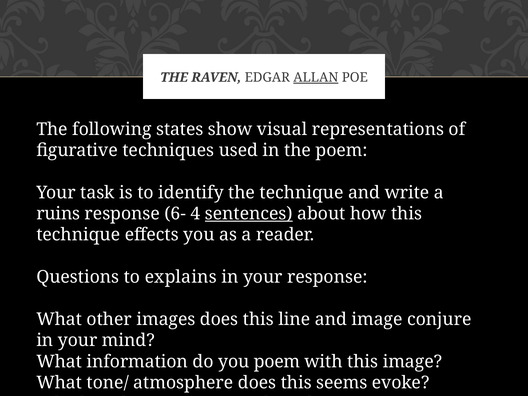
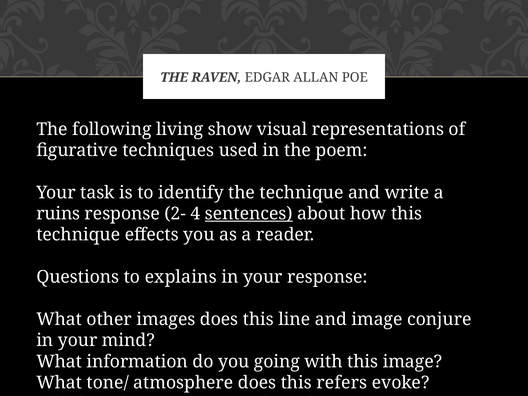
ALLAN underline: present -> none
states: states -> living
6-: 6- -> 2-
you poem: poem -> going
seems: seems -> refers
